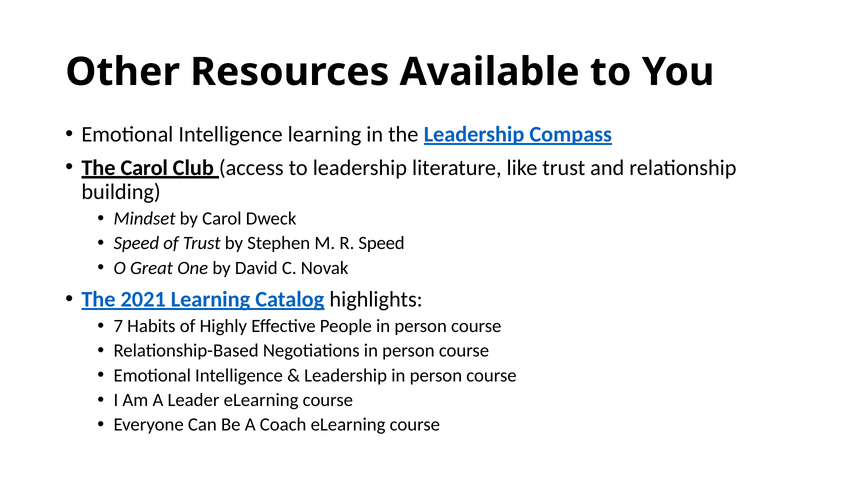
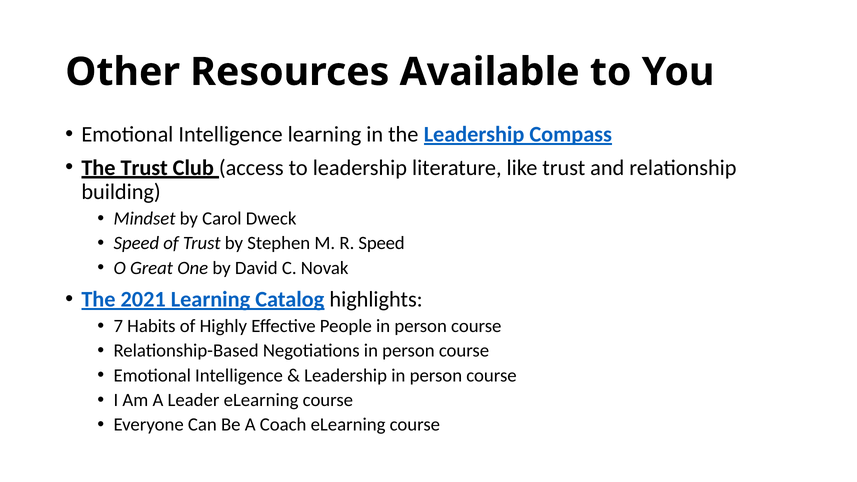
The Carol: Carol -> Trust
